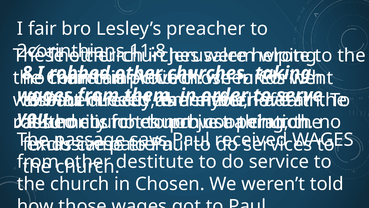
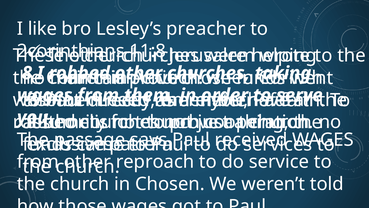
fair: fair -> like
destitute: destitute -> reproach
